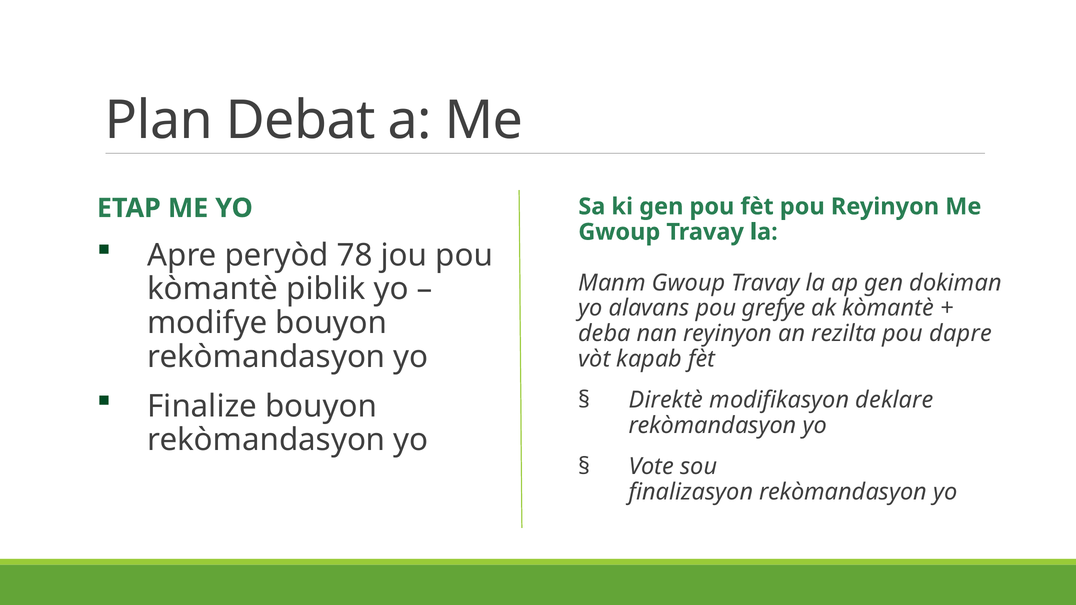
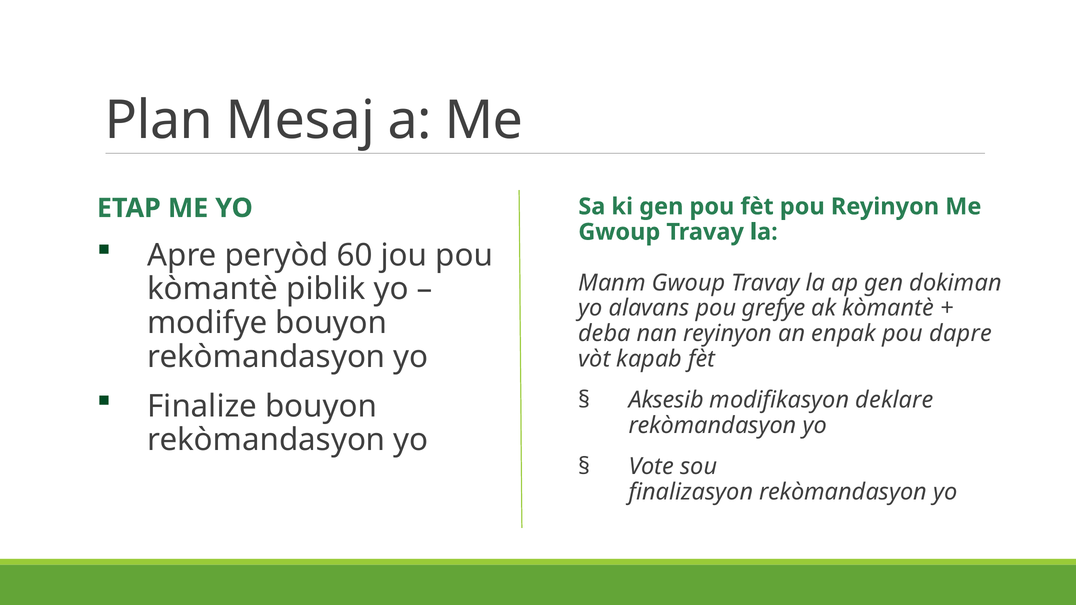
Debat: Debat -> Mesaj
78: 78 -> 60
rezilta: rezilta -> enpak
Direktè: Direktè -> Aksesib
